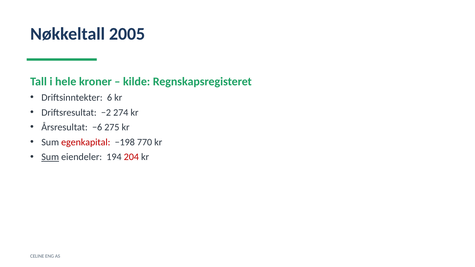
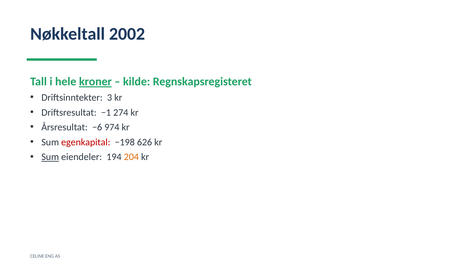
2005: 2005 -> 2002
kroner underline: none -> present
6: 6 -> 3
−2: −2 -> −1
275: 275 -> 974
770: 770 -> 626
204 colour: red -> orange
